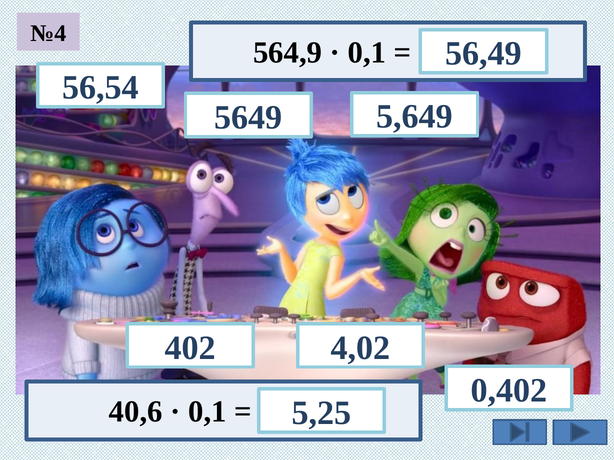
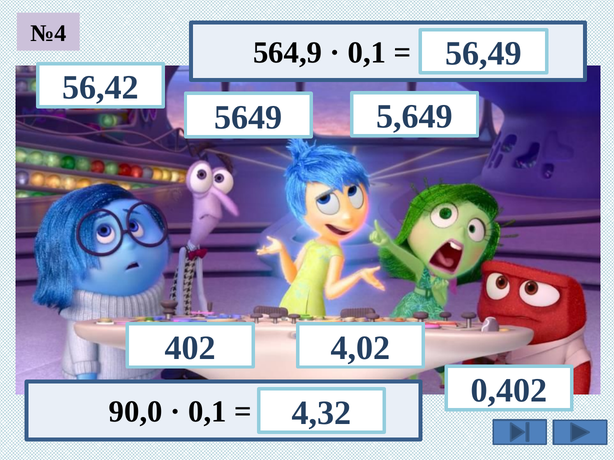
56,54: 56,54 -> 56,42
5,25: 5,25 -> 4,32
40,6: 40,6 -> 90,0
